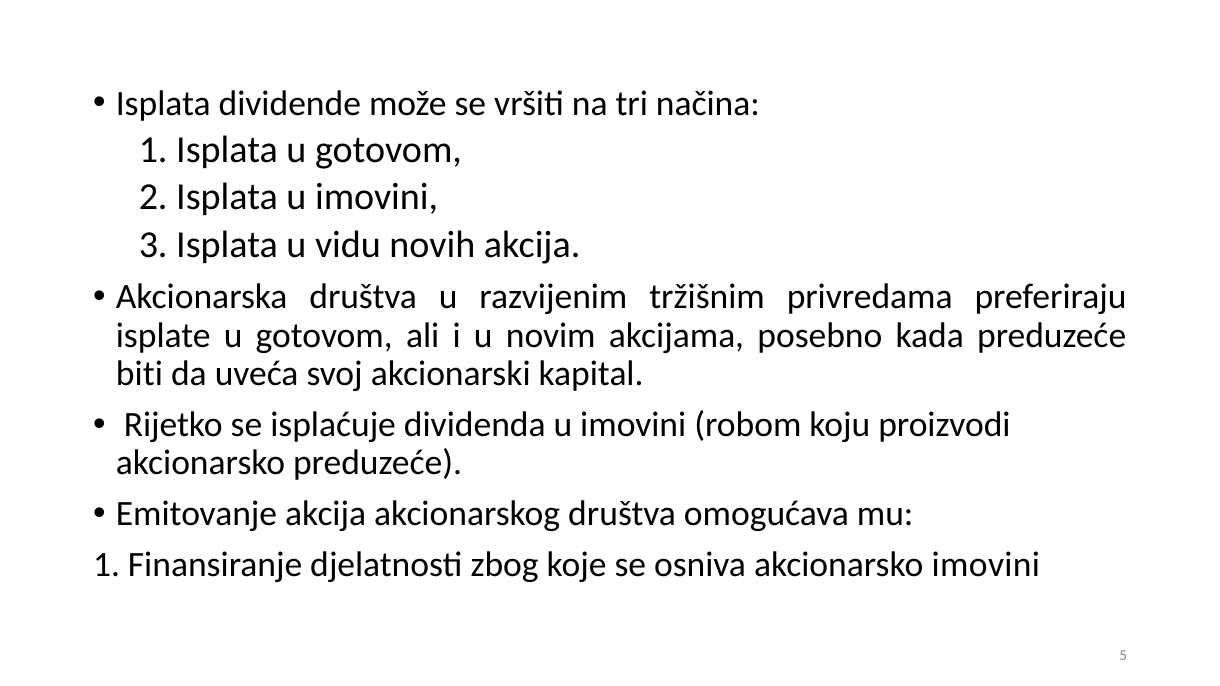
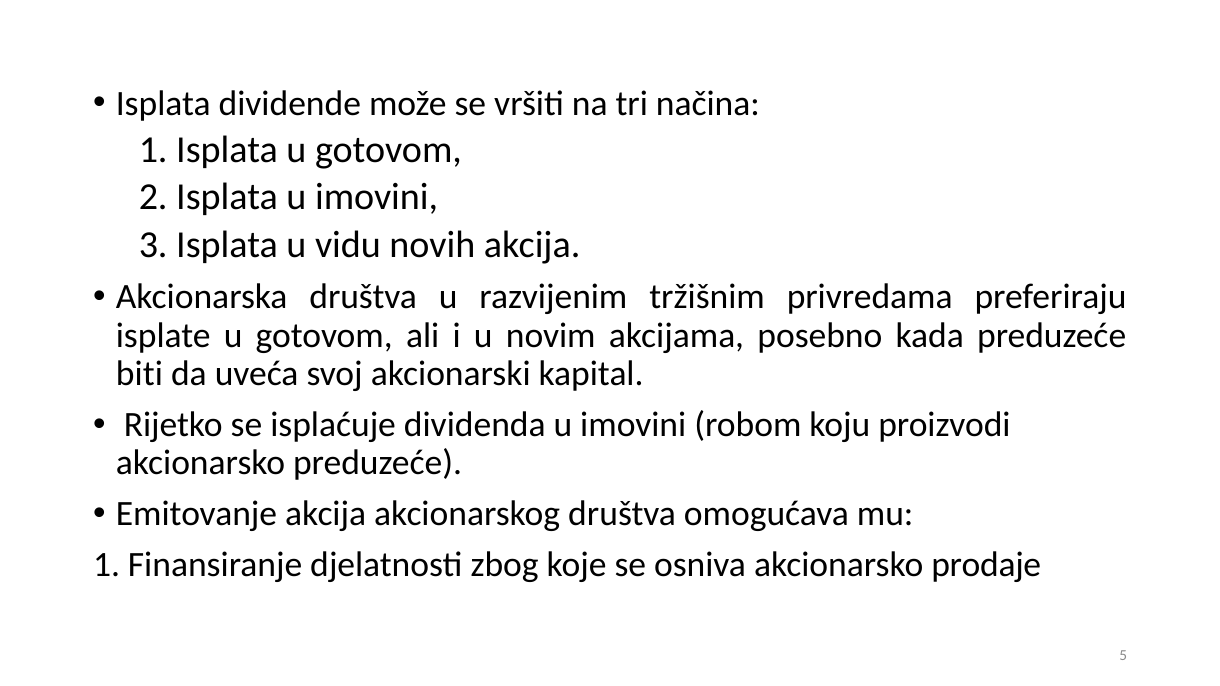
akcionarsko imovini: imovini -> prodaje
